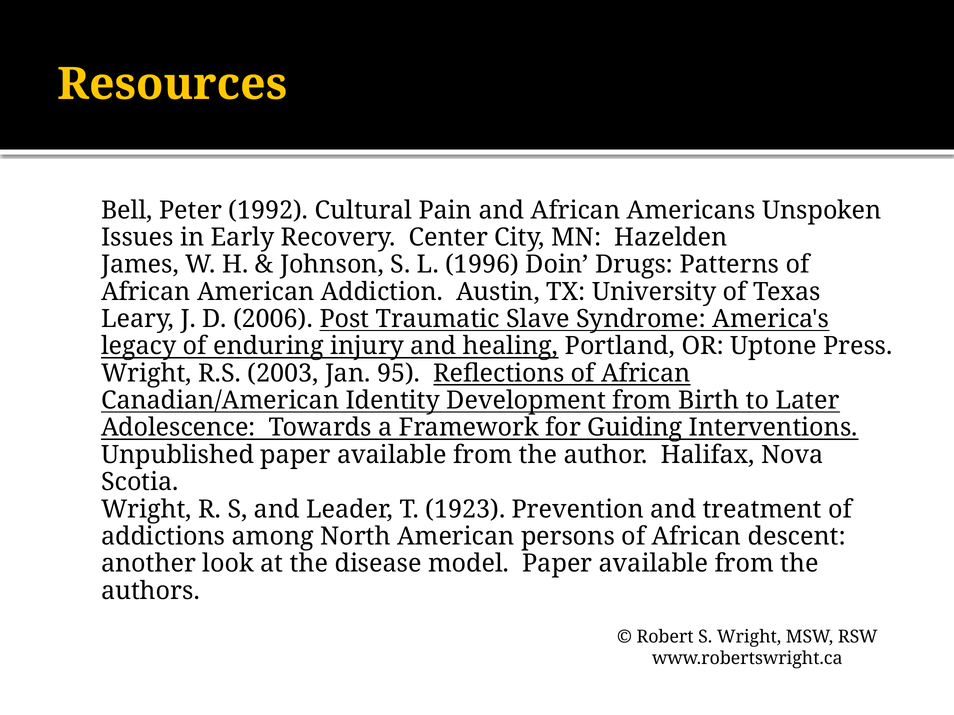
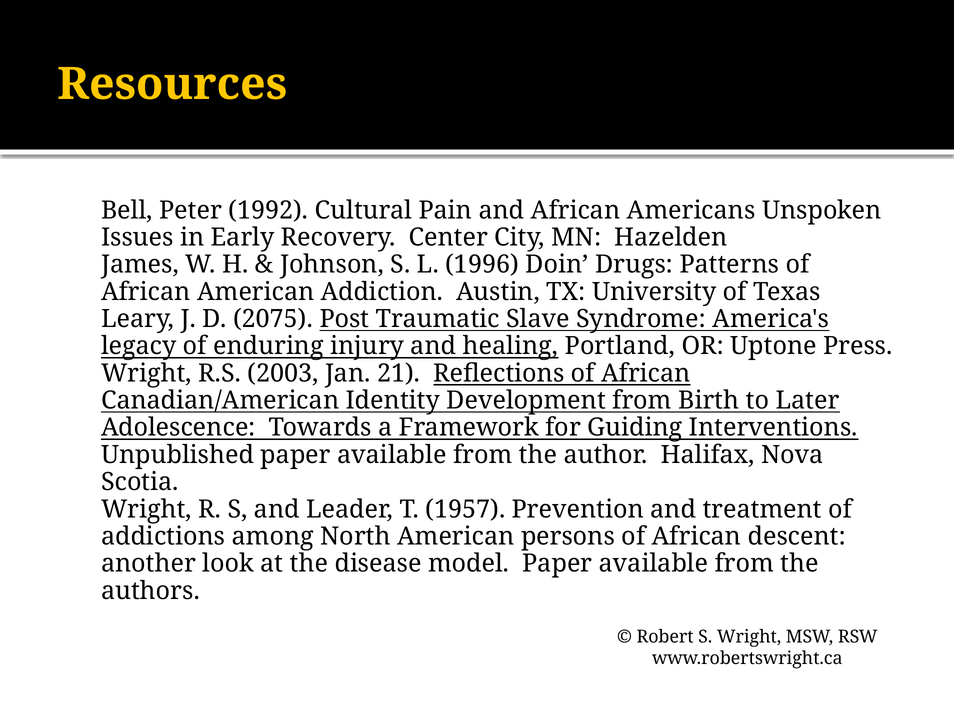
2006: 2006 -> 2075
95: 95 -> 21
1923: 1923 -> 1957
